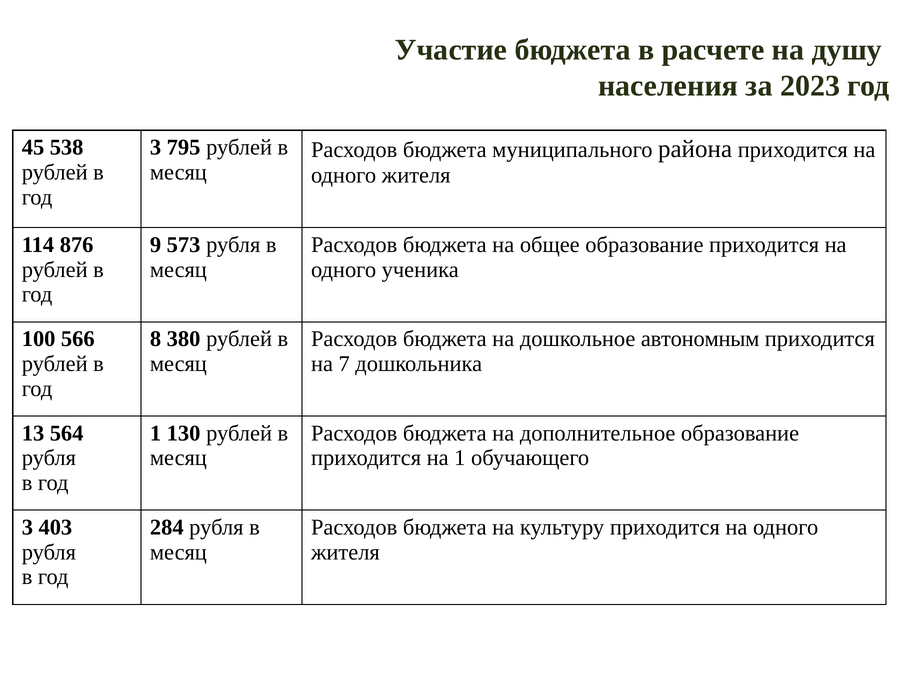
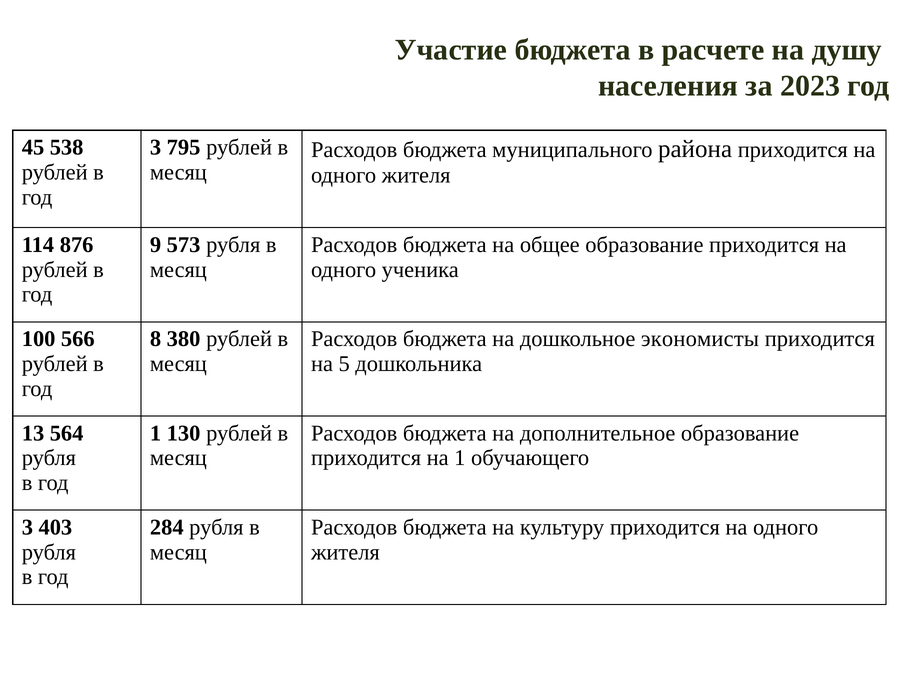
автономным: автономным -> экономисты
7: 7 -> 5
